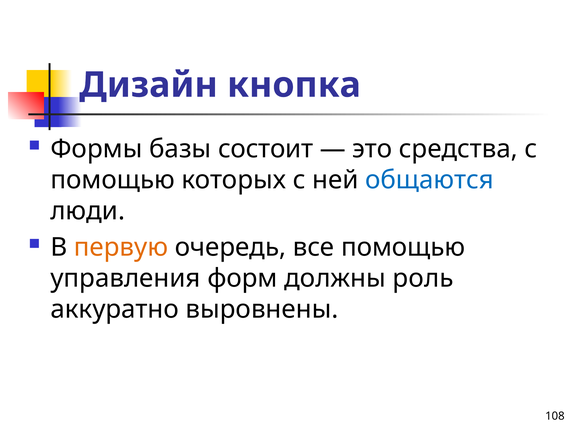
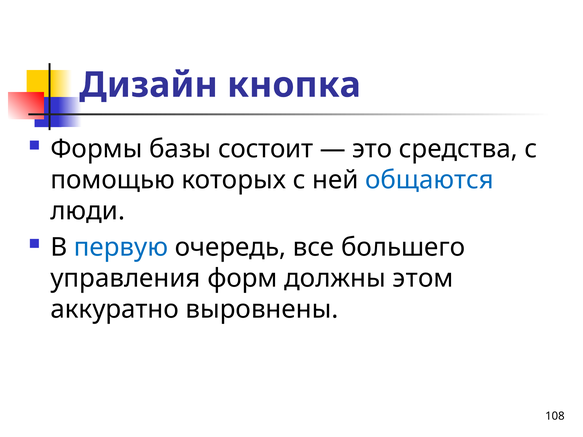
первую colour: orange -> blue
все помощью: помощью -> большего
роль: роль -> этом
